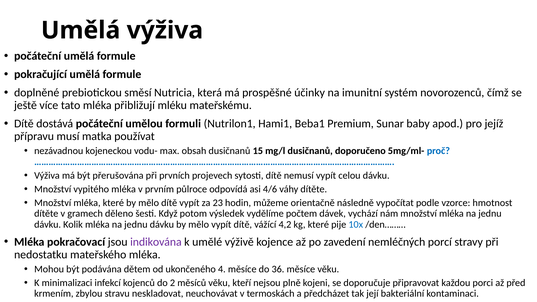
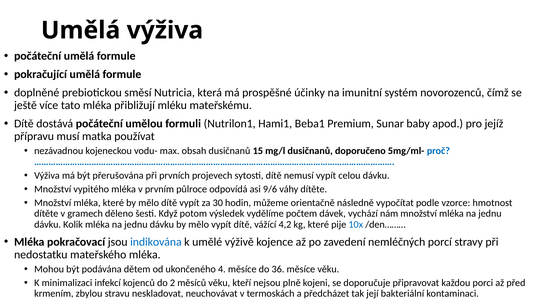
4/6: 4/6 -> 9/6
23: 23 -> 30
indikována colour: purple -> blue
